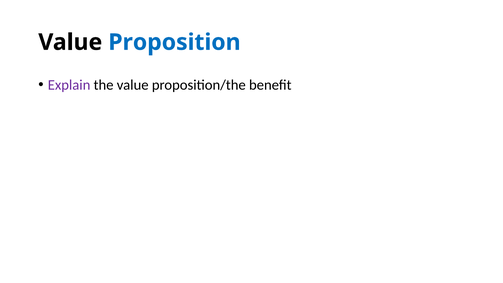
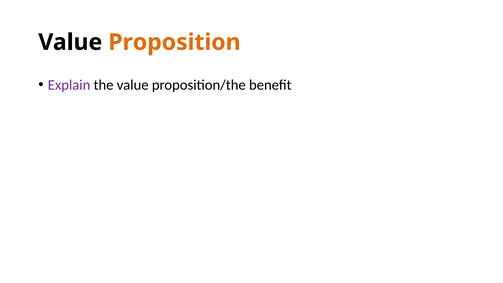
Proposition colour: blue -> orange
